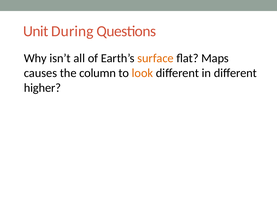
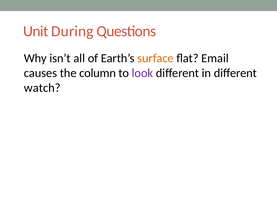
Maps: Maps -> Email
look colour: orange -> purple
higher: higher -> watch
